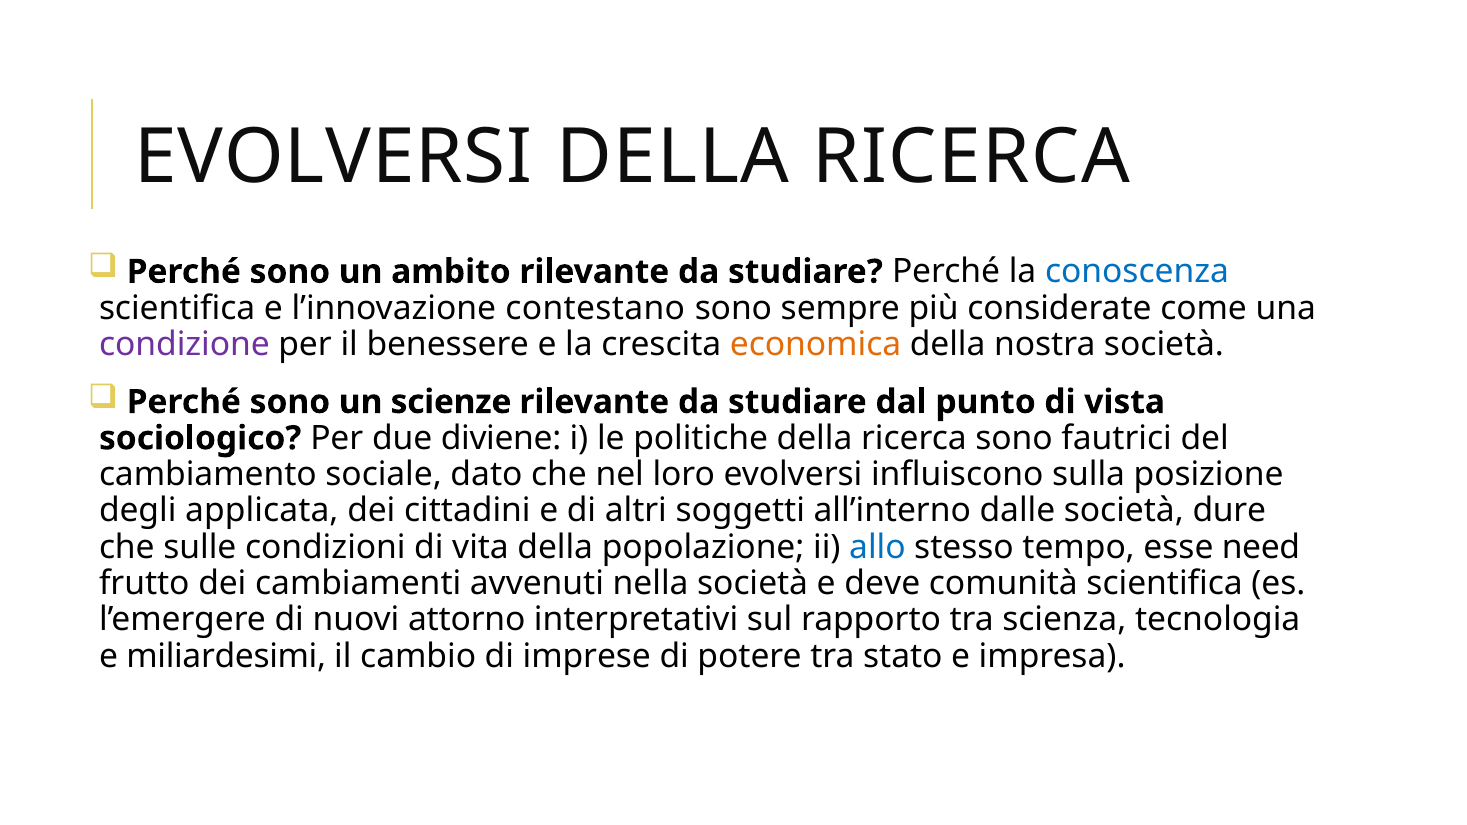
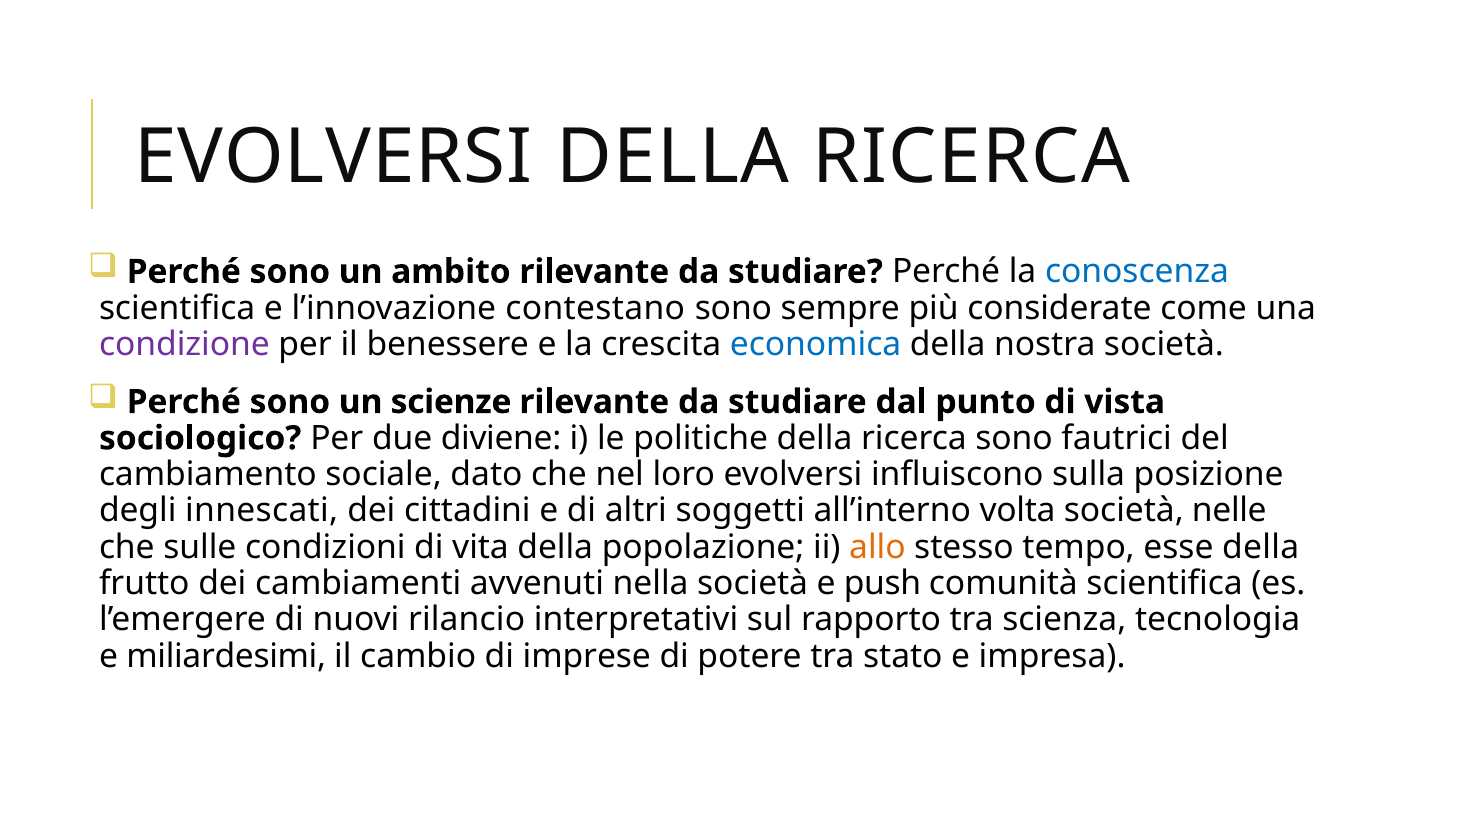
economica colour: orange -> blue
applicata: applicata -> innescati
dalle: dalle -> volta
dure: dure -> nelle
allo colour: blue -> orange
esse need: need -> della
deve: deve -> push
attorno: attorno -> rilancio
